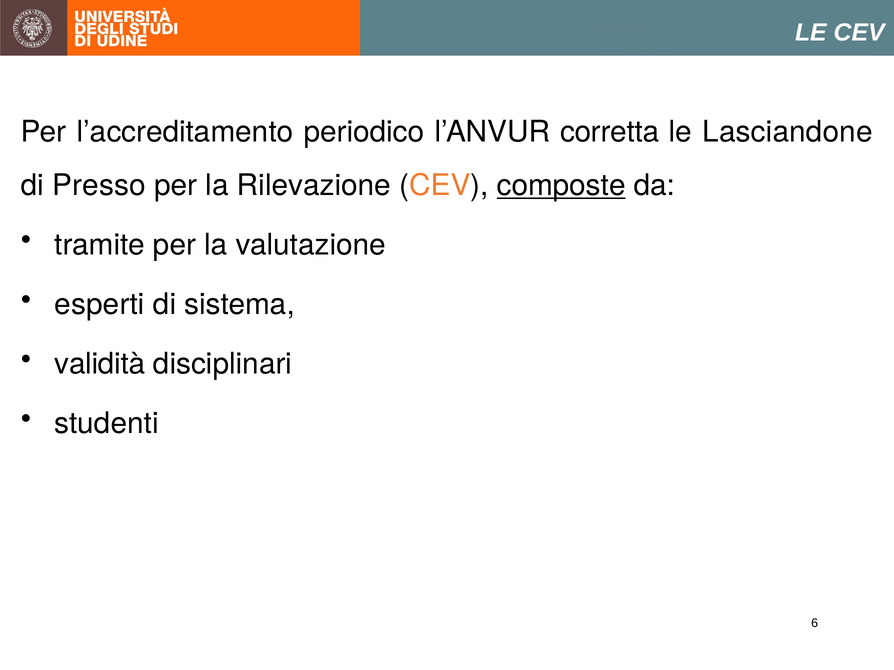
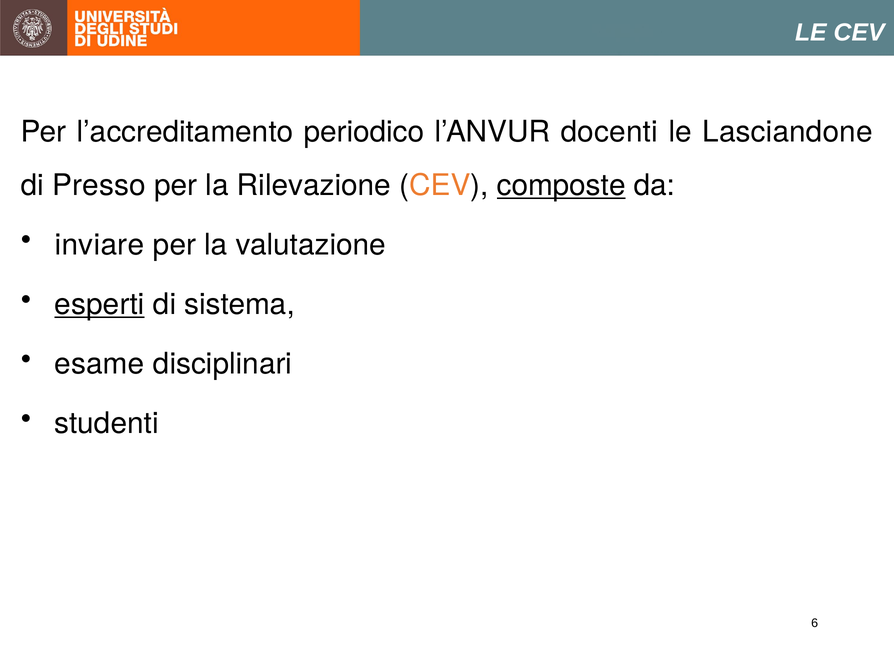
corretta: corretta -> docenti
tramite: tramite -> inviare
esperti underline: none -> present
validità: validità -> esame
